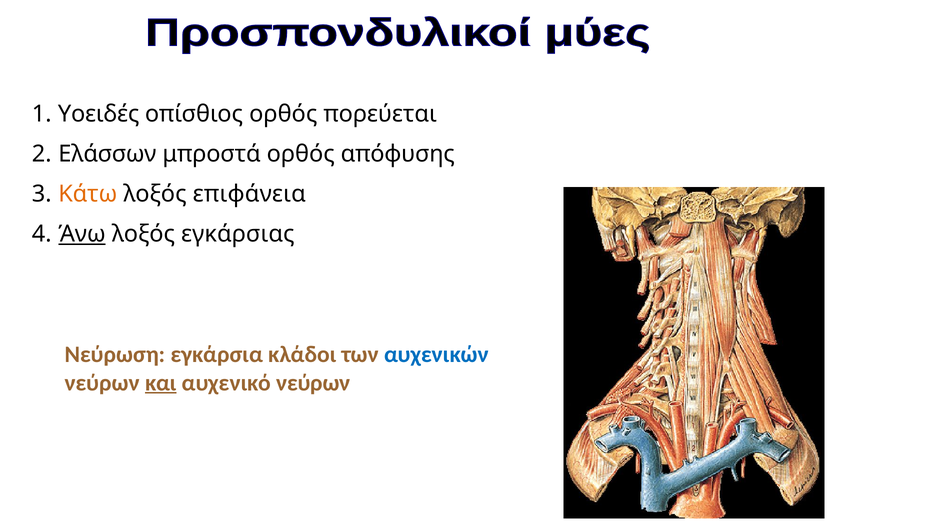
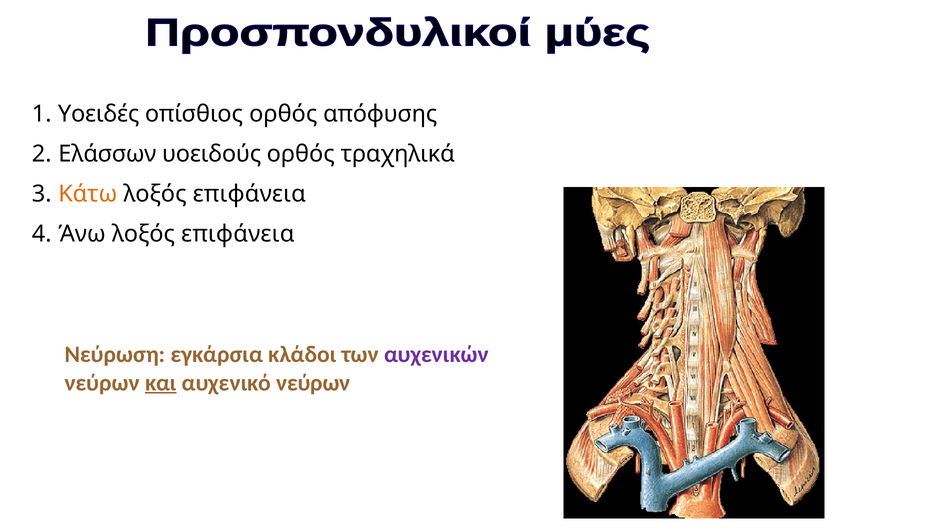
πορεύεται: πορεύεται -> απόφυσης
μπροστά: μπροστά -> υοειδούς
απόφυσης: απόφυσης -> τραχηλικά
Άνω underline: present -> none
εγκάρσιας at (238, 234): εγκάρσιας -> επιφάνεια
αυχενικών colour: blue -> purple
